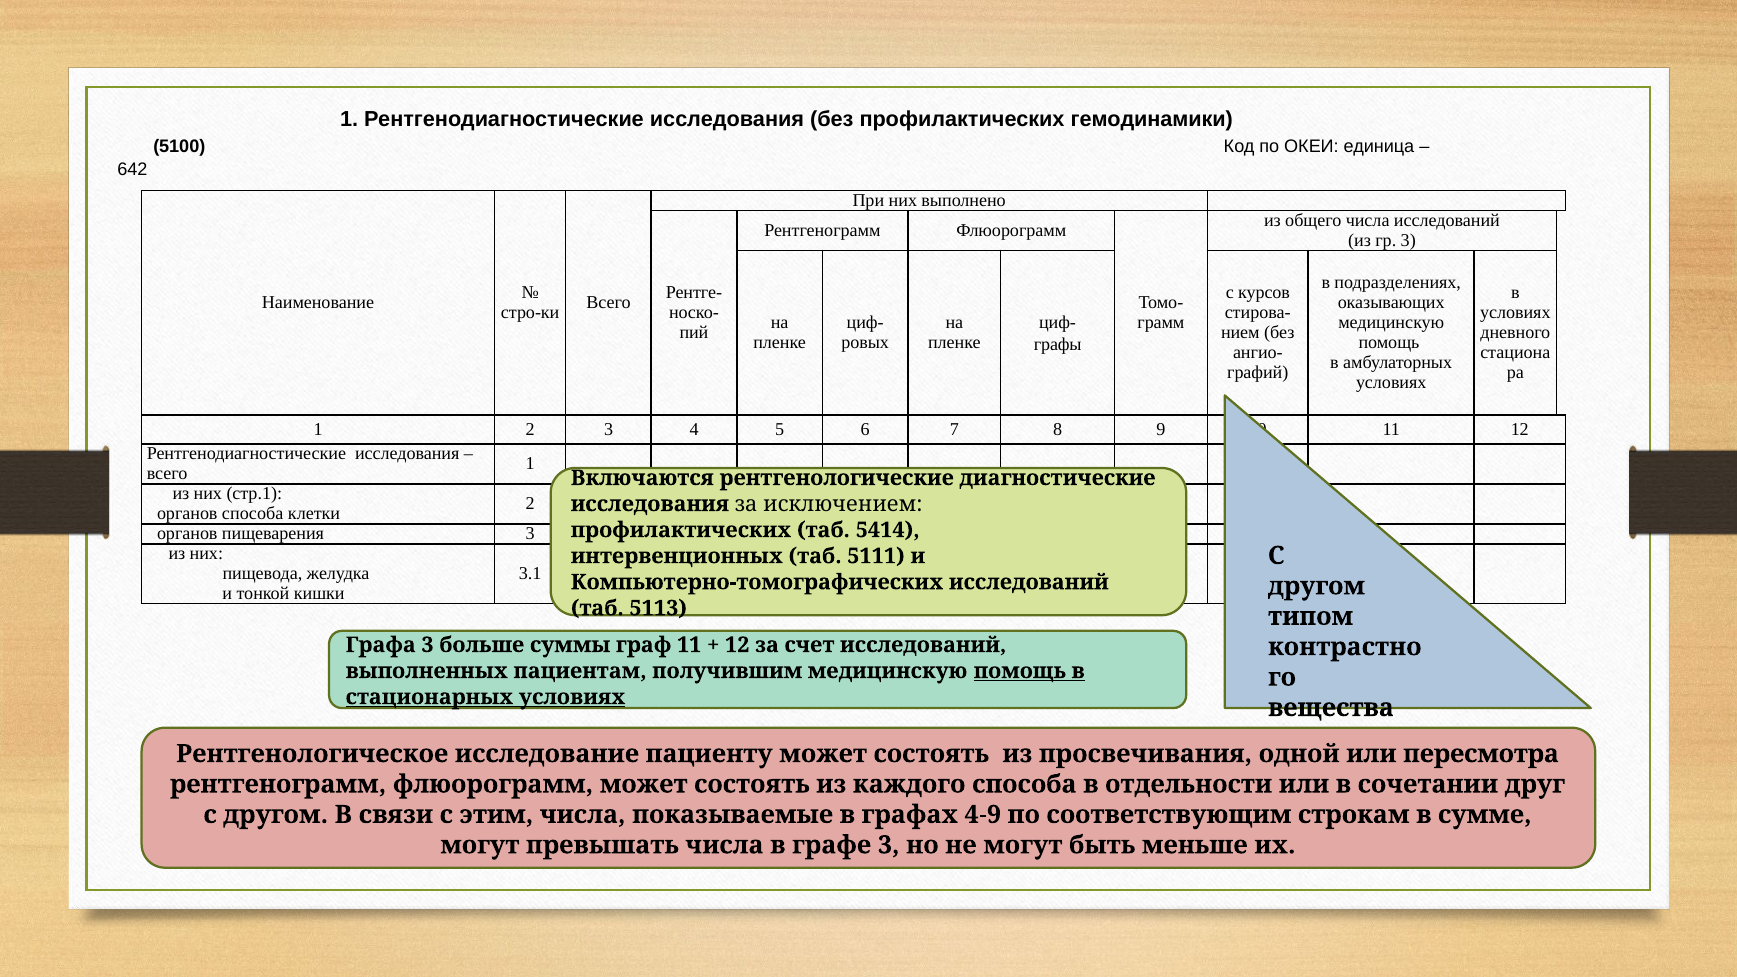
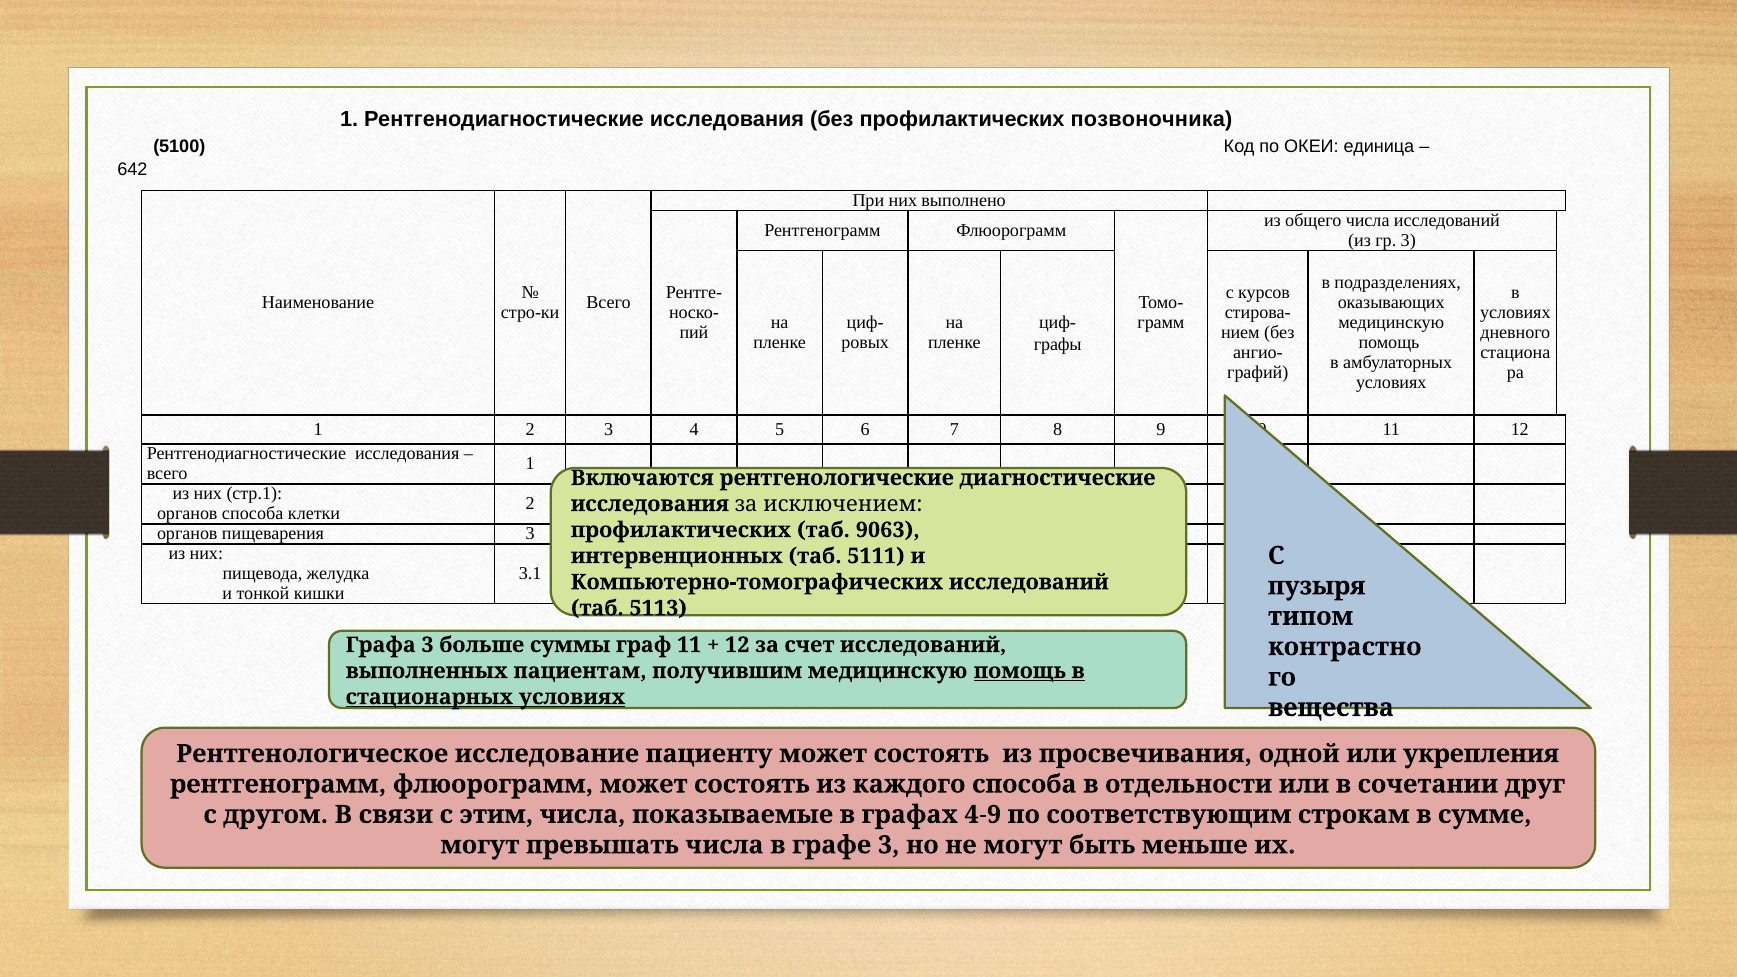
гемодинамики: гемодинамики -> позвоночника
5414: 5414 -> 9063
другом at (1317, 586): другом -> пузыря
пересмотра: пересмотра -> укрепления
